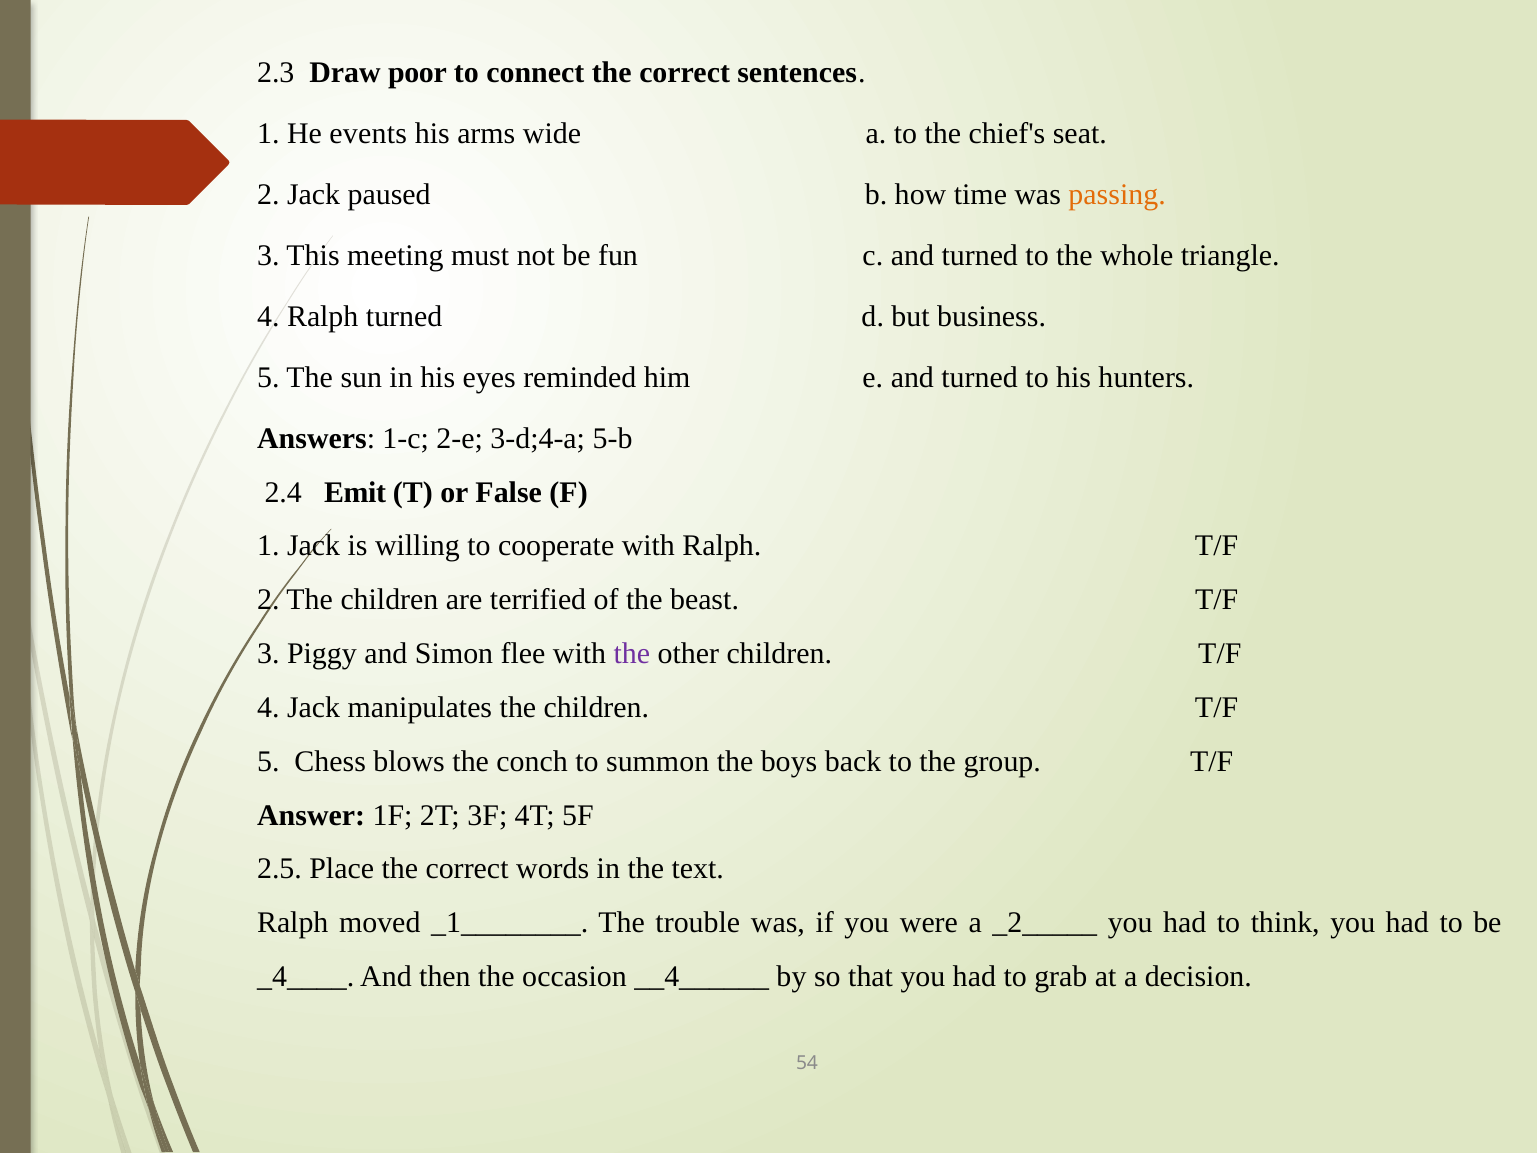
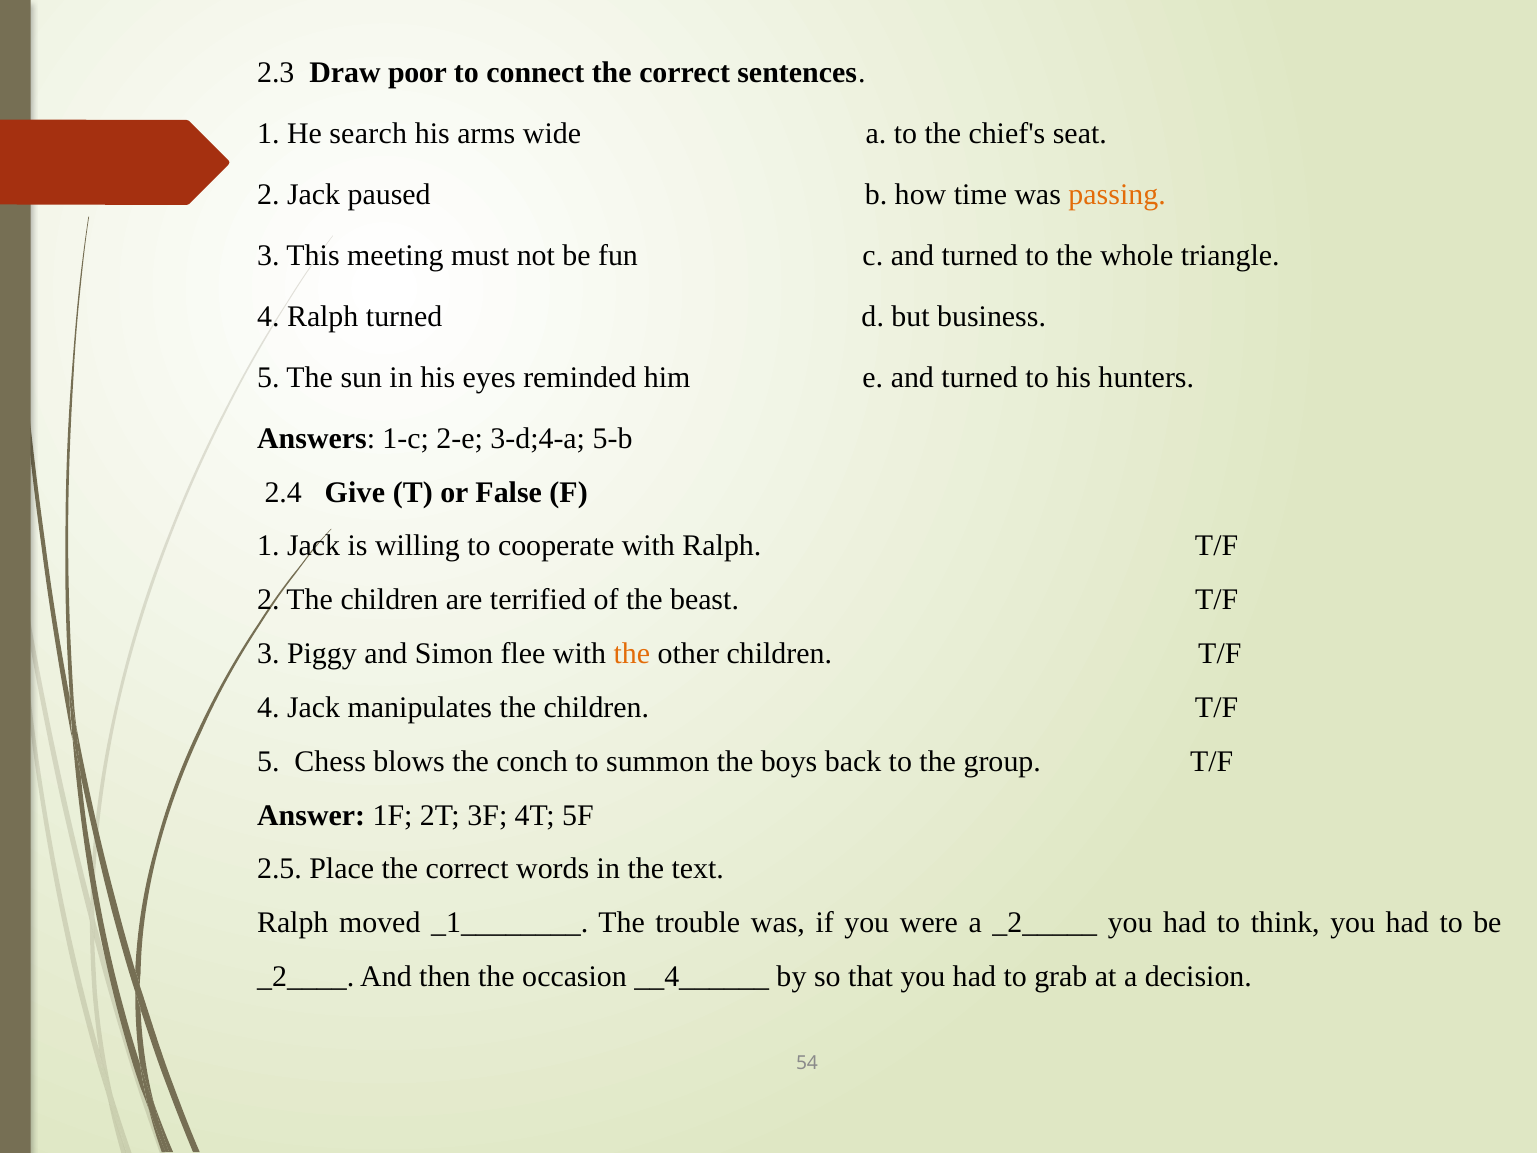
events: events -> search
Emit: Emit -> Give
the at (632, 654) colour: purple -> orange
_4____: _4____ -> _2____
